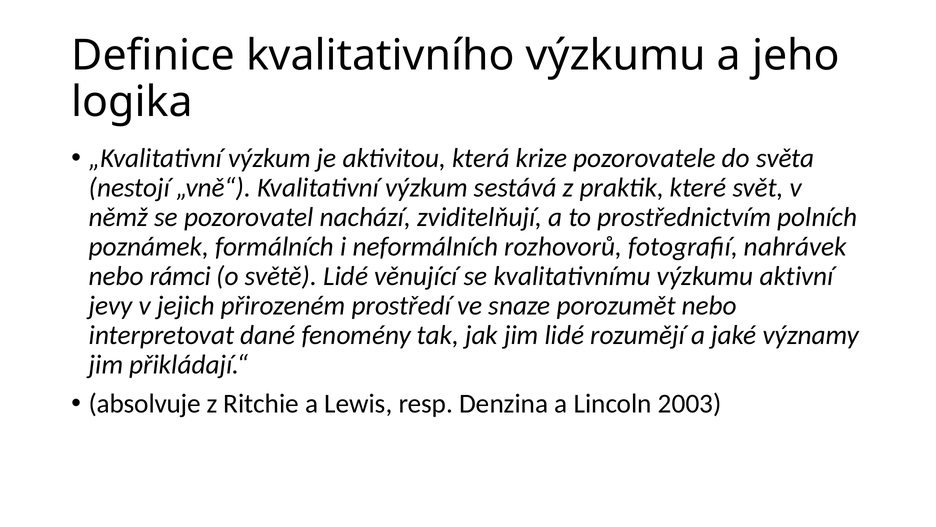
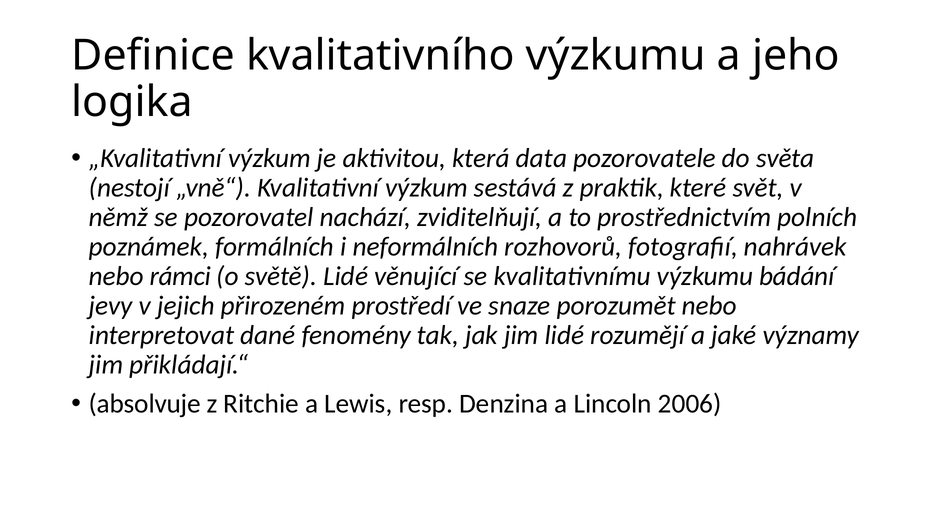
krize: krize -> data
aktivní: aktivní -> bádání
2003: 2003 -> 2006
